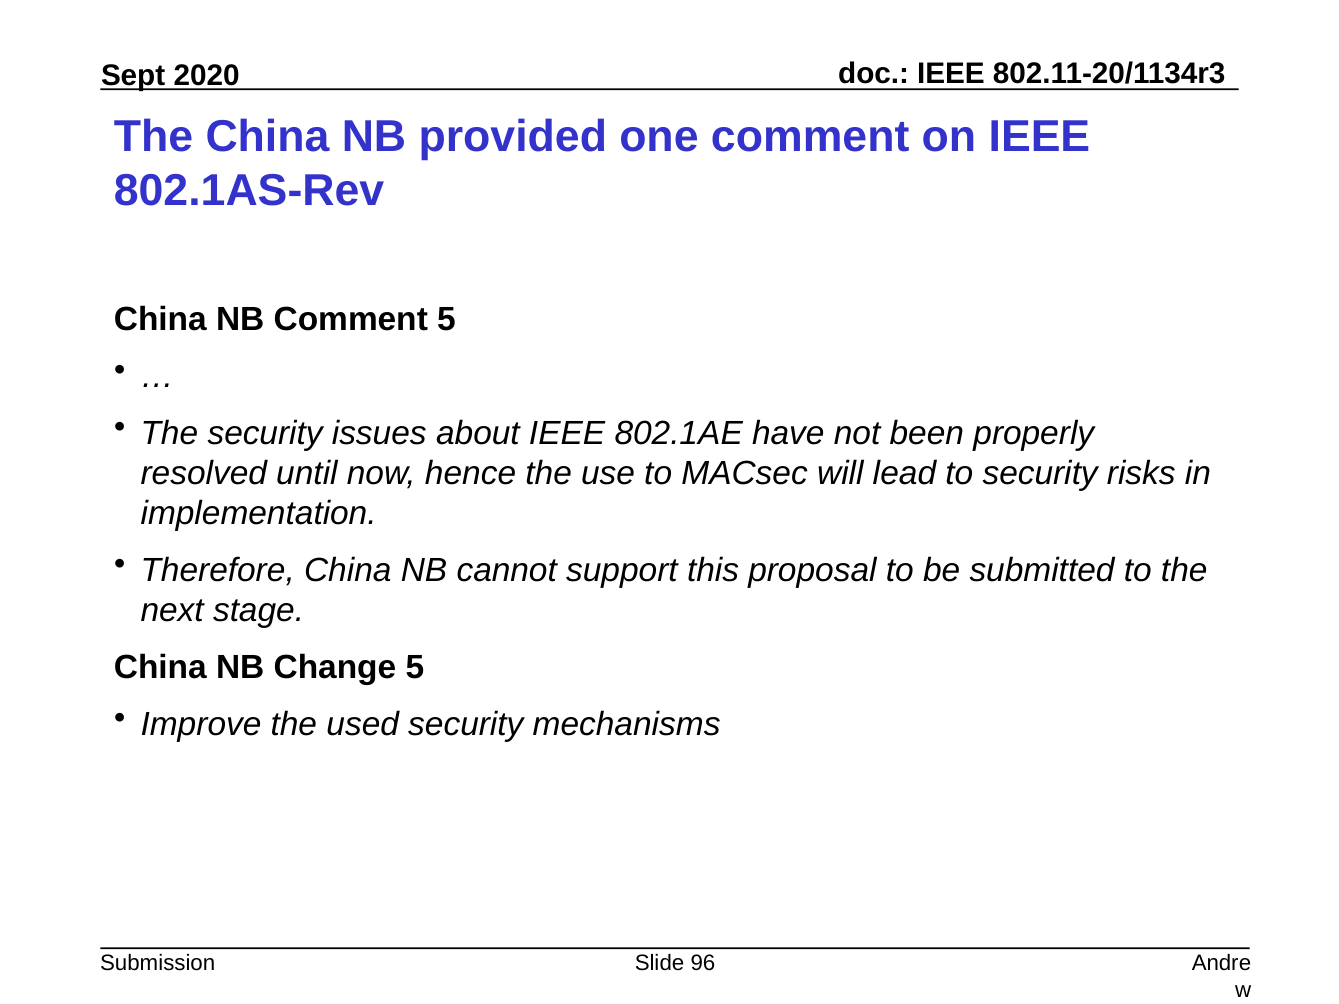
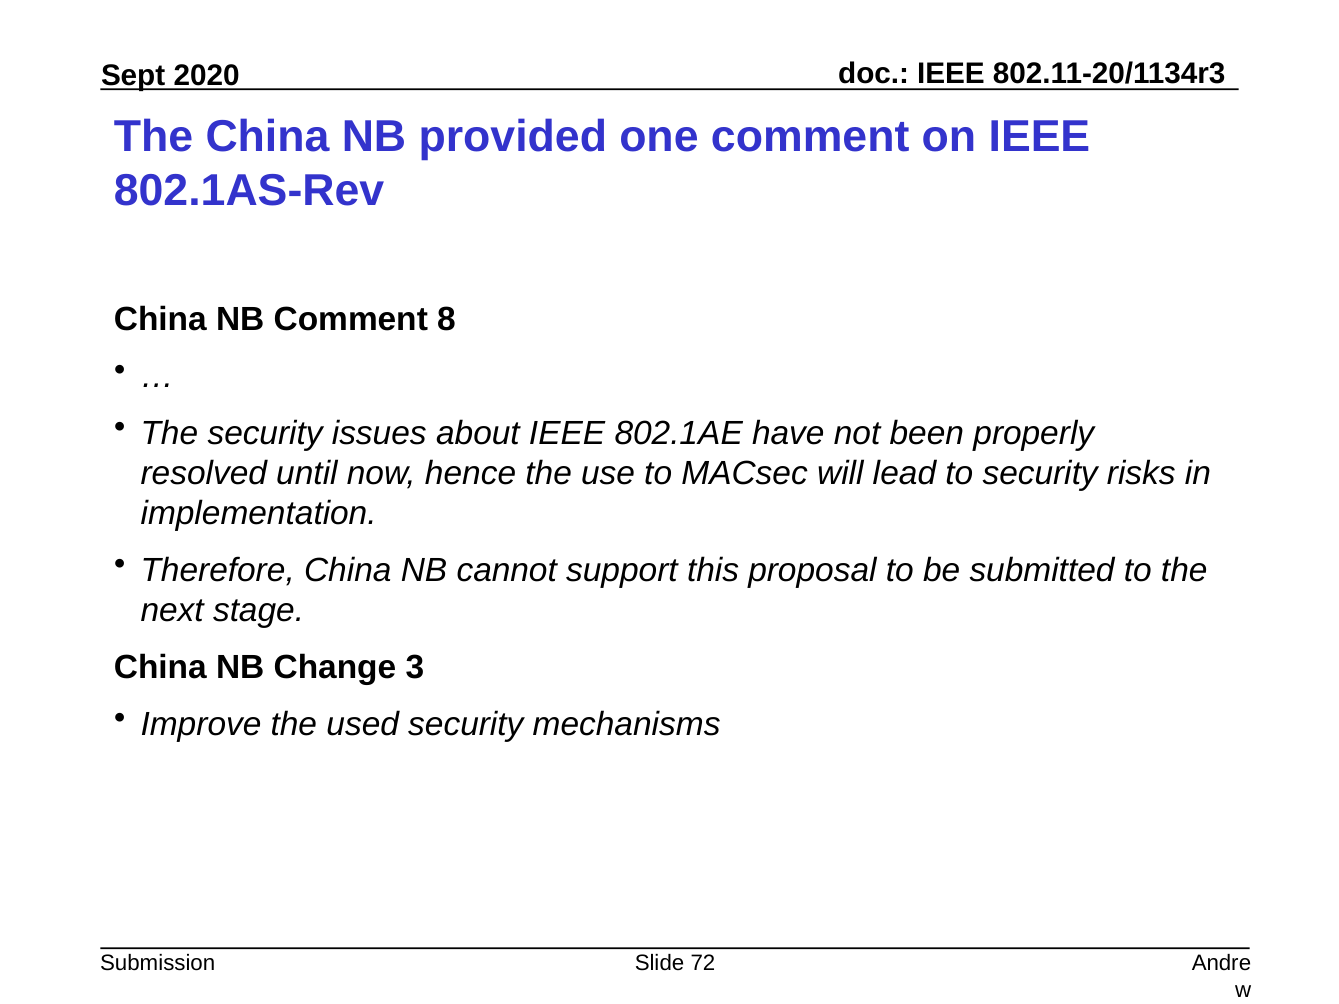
Comment 5: 5 -> 8
Change 5: 5 -> 3
96: 96 -> 72
